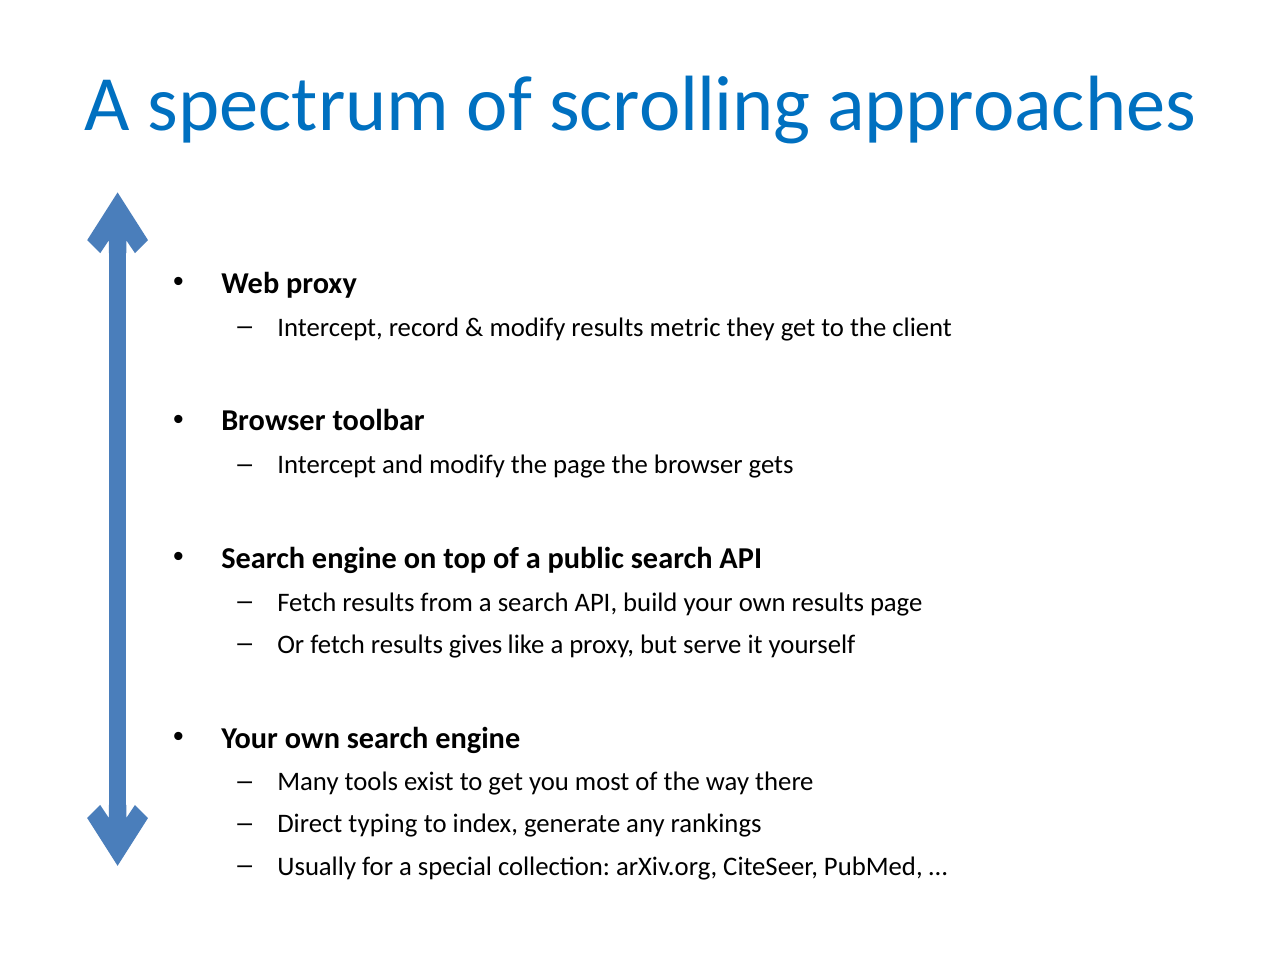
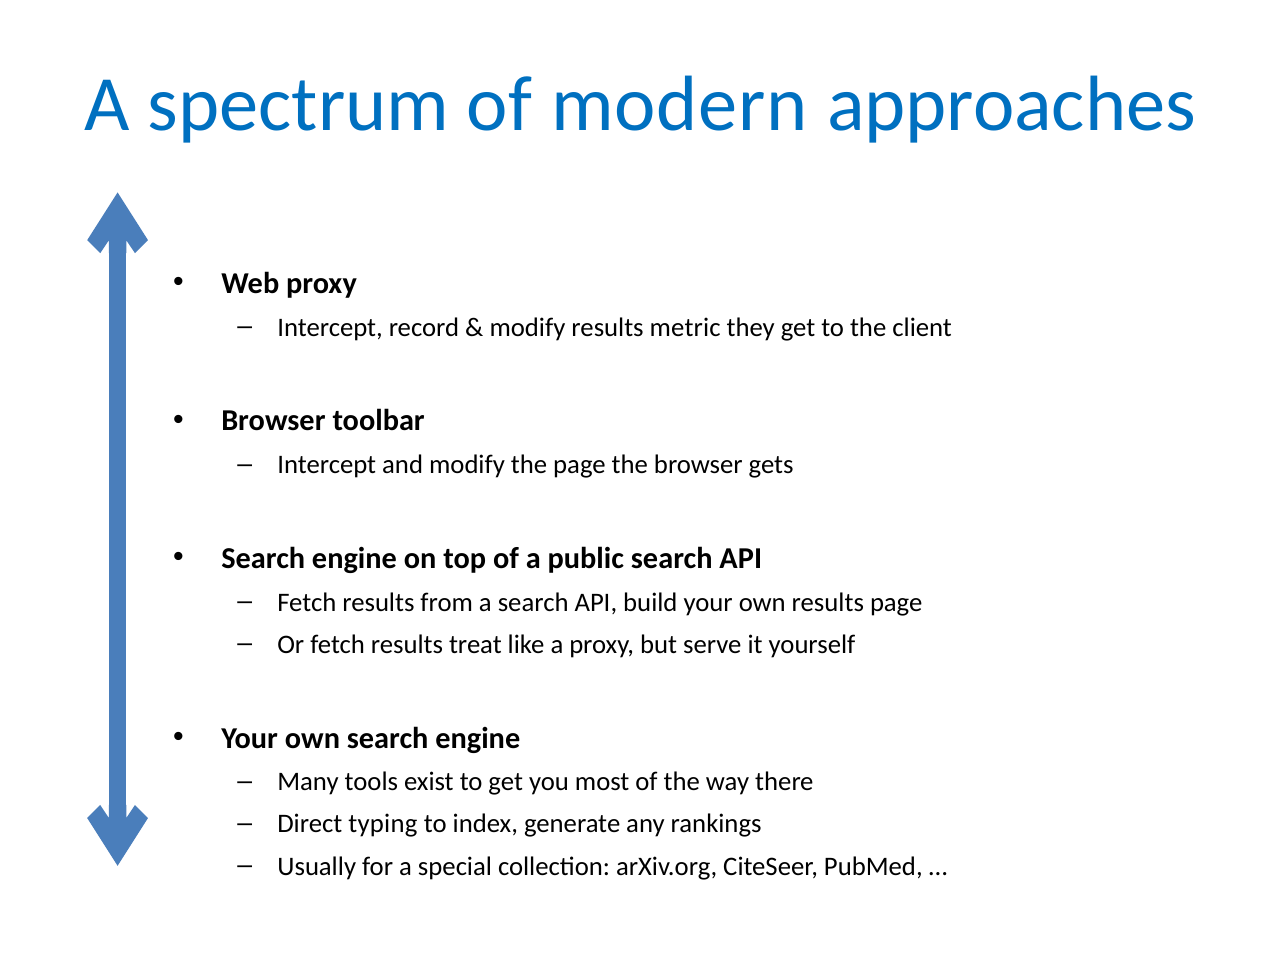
scrolling: scrolling -> modern
gives: gives -> treat
